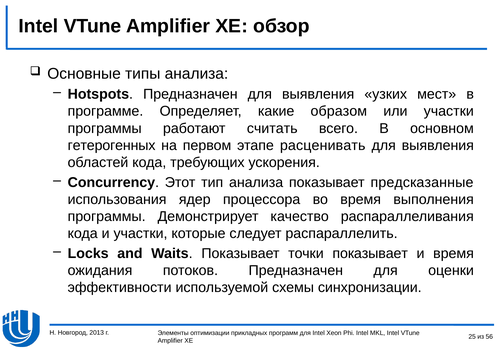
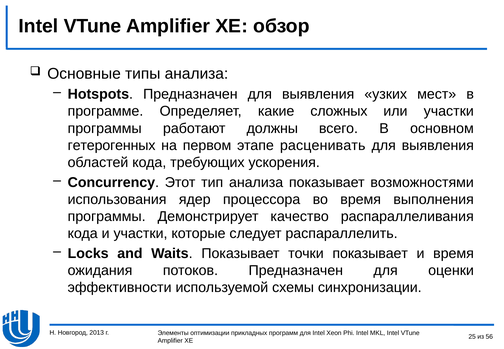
образом: образом -> сложных
считать: считать -> должны
предсказанные: предсказанные -> возможностями
